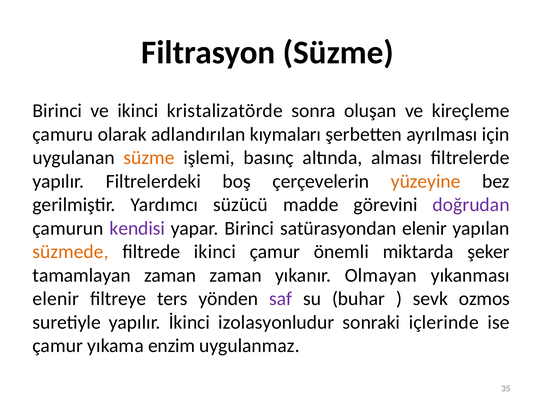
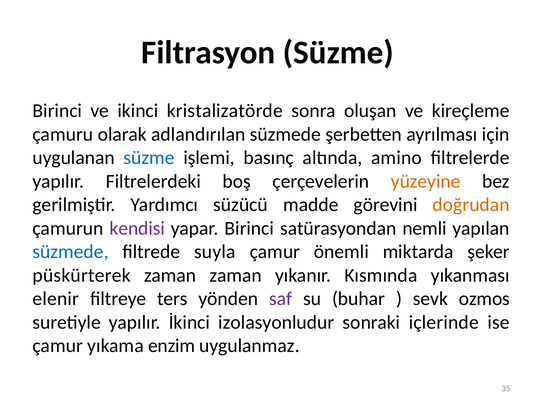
adlandırılan kıymaları: kıymaları -> süzmede
süzme at (149, 158) colour: orange -> blue
alması: alması -> amino
doğrudan colour: purple -> orange
satürasyondan elenir: elenir -> nemli
süzmede at (71, 252) colour: orange -> blue
filtrede ikinci: ikinci -> suyla
tamamlayan: tamamlayan -> püskürterek
Olmayan: Olmayan -> Kısmında
